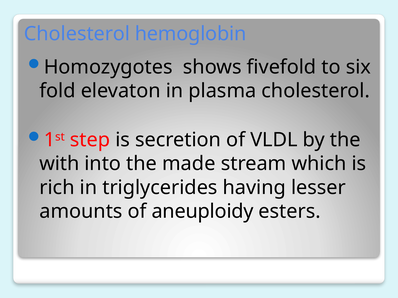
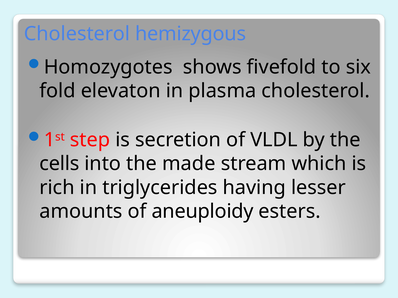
hemoglobin: hemoglobin -> hemizygous
with: with -> cells
